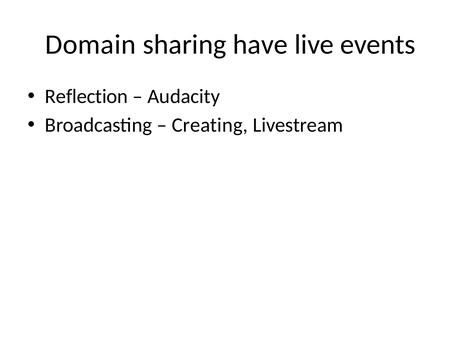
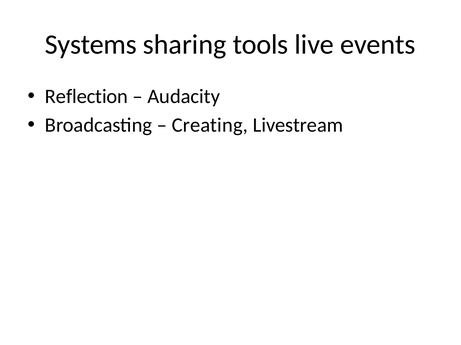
Domain: Domain -> Systems
have: have -> tools
